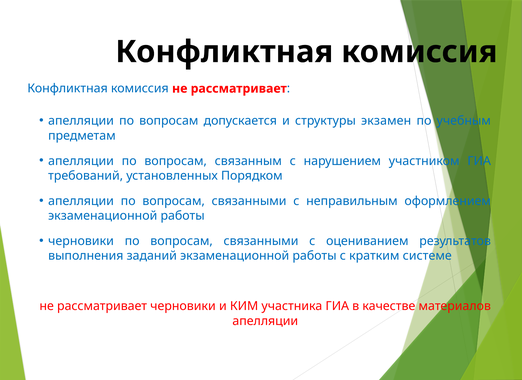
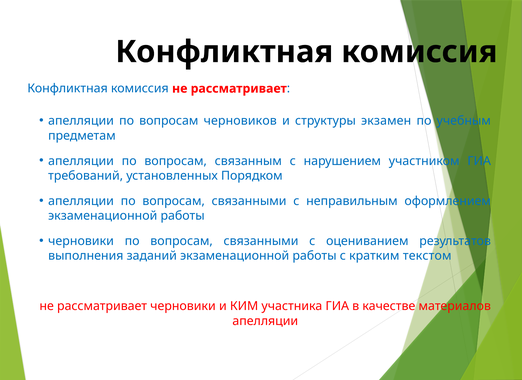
допускается: допускается -> черновиков
системе: системе -> текстом
